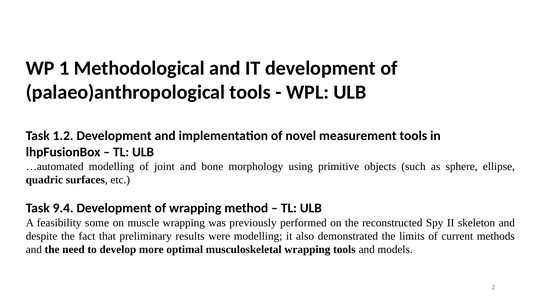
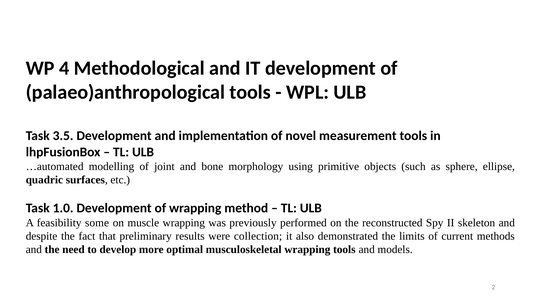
1: 1 -> 4
1.2: 1.2 -> 3.5
9.4: 9.4 -> 1.0
were modelling: modelling -> collection
